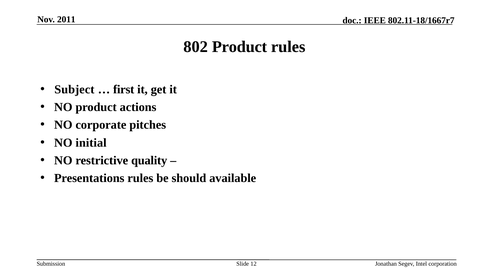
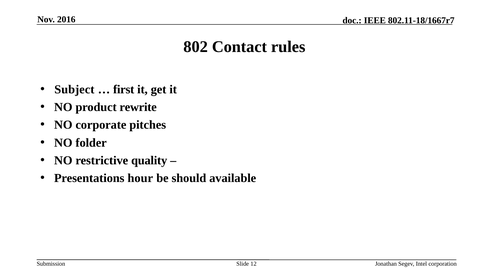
2011: 2011 -> 2016
802 Product: Product -> Contact
actions: actions -> rewrite
initial: initial -> folder
Presentations rules: rules -> hour
